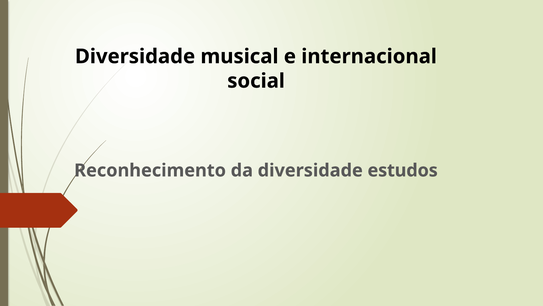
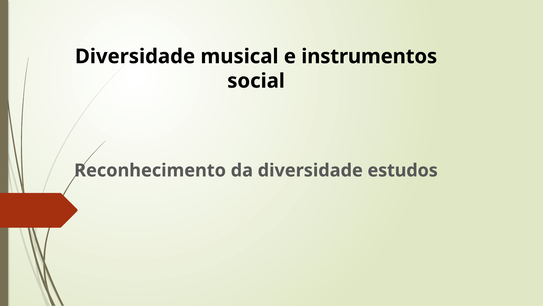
internacional: internacional -> instrumentos
